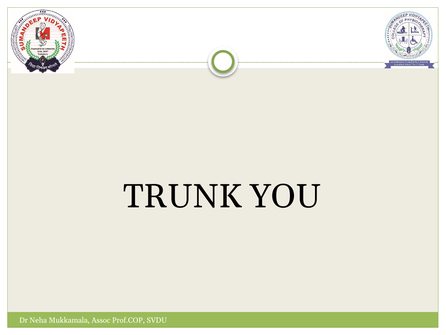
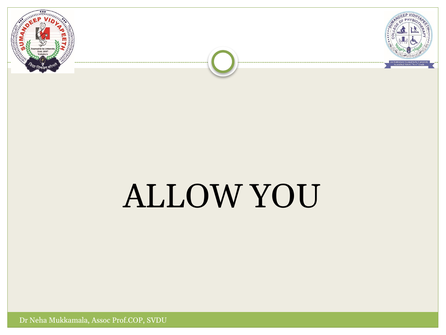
TRUNK: TRUNK -> ALLOW
